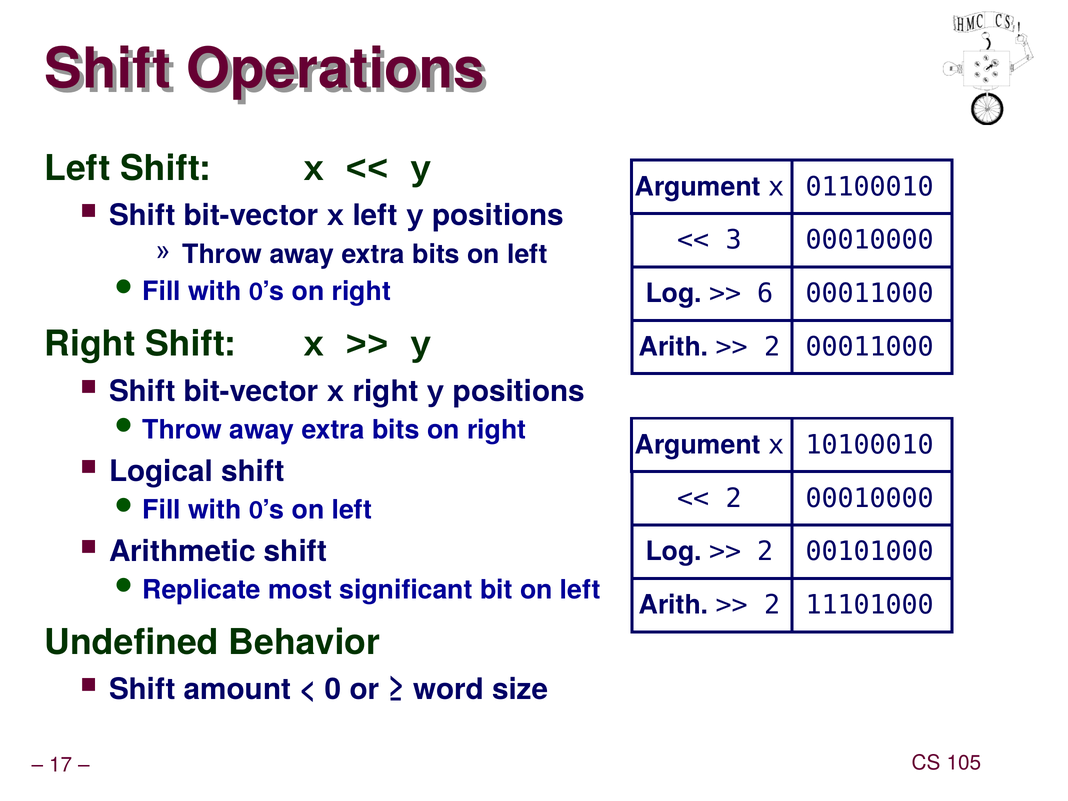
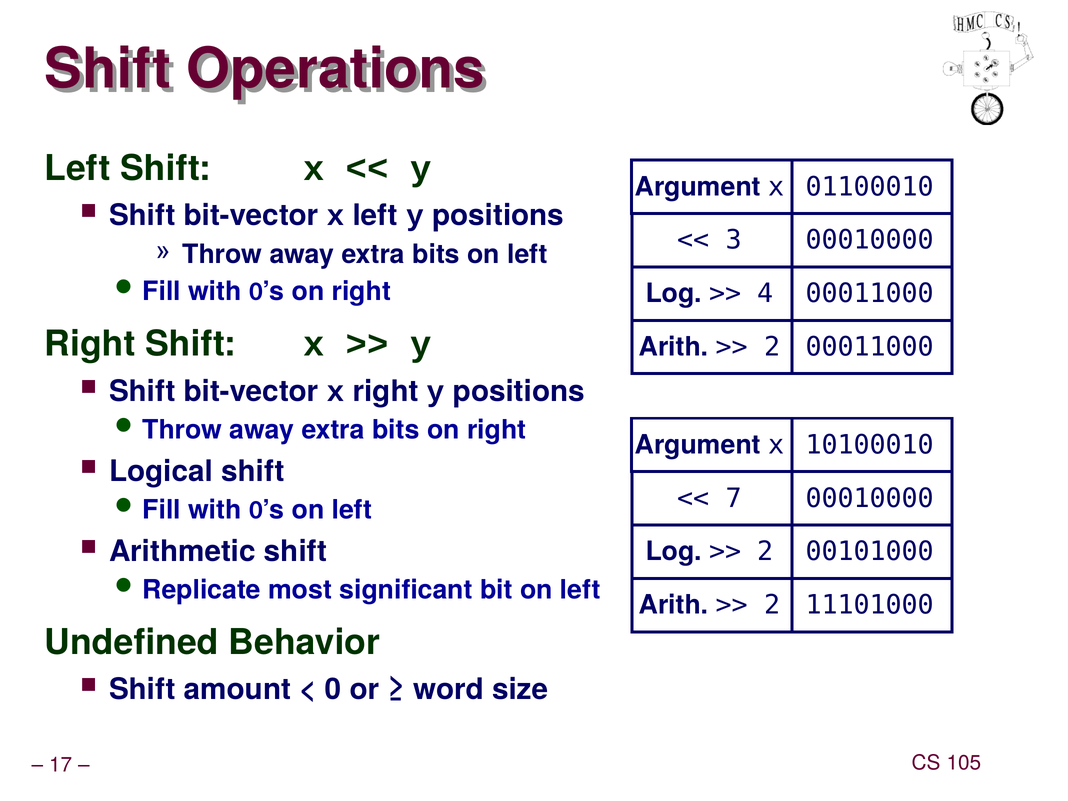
6: 6 -> 4
2 at (734, 498): 2 -> 7
